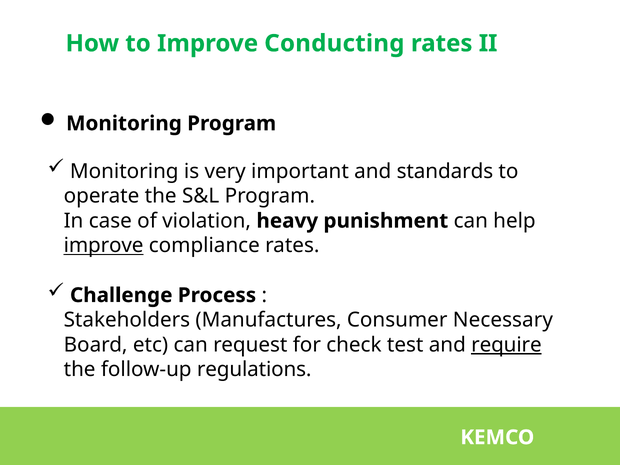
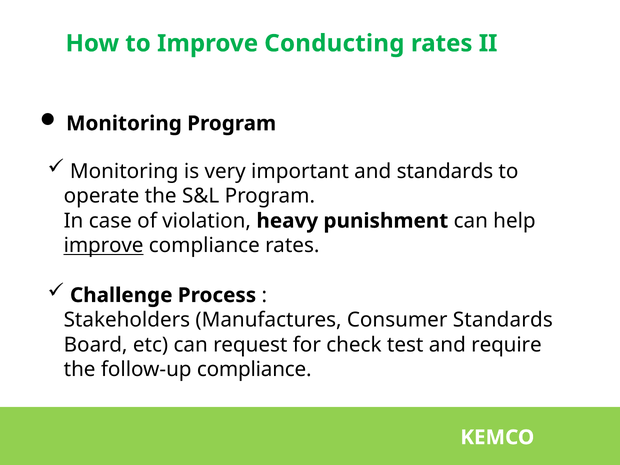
Consumer Necessary: Necessary -> Standards
require underline: present -> none
follow-up regulations: regulations -> compliance
